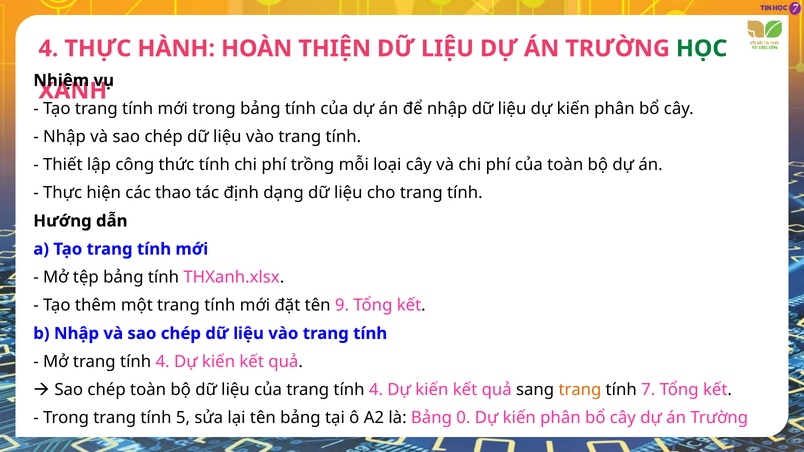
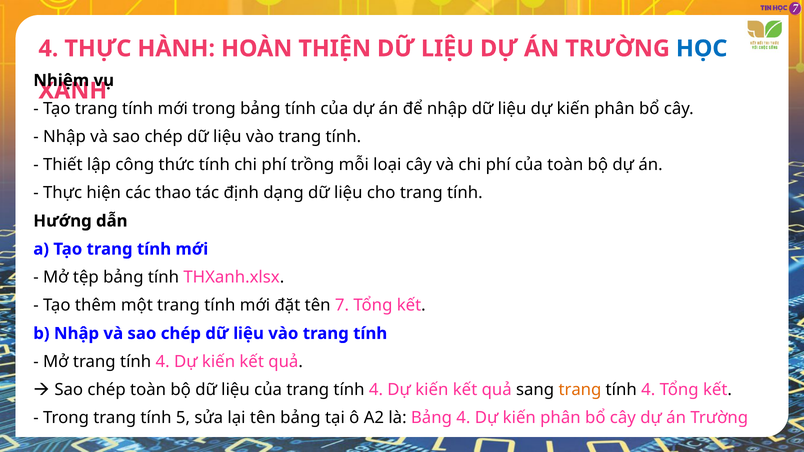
HỌC colour: green -> blue
9: 9 -> 7
7 at (648, 390): 7 -> 4
Bảng 0: 0 -> 4
